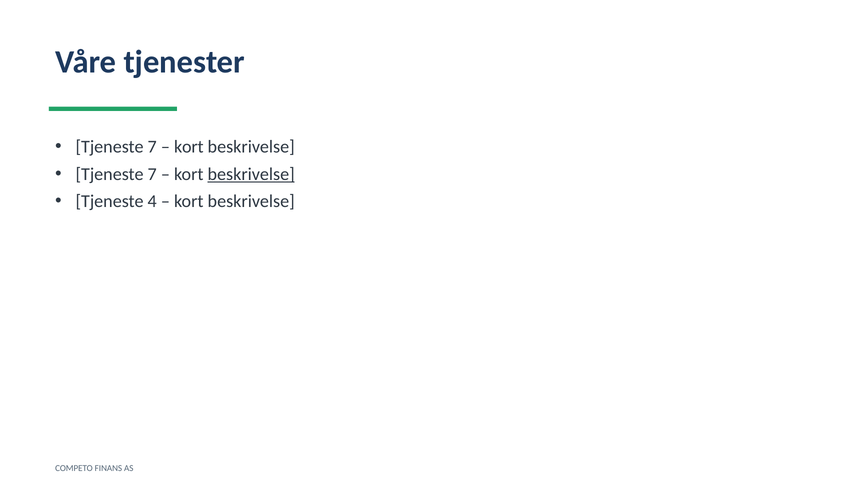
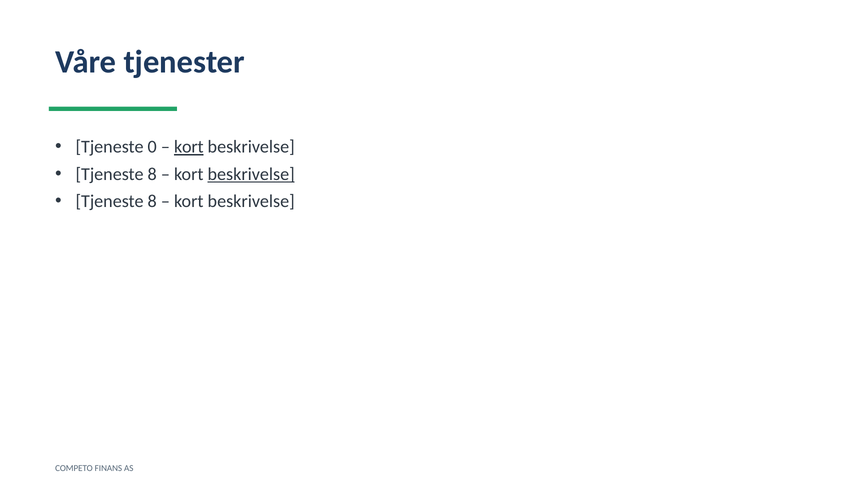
7 at (152, 147): 7 -> 0
kort at (189, 147) underline: none -> present
7 at (152, 174): 7 -> 8
4 at (152, 201): 4 -> 8
